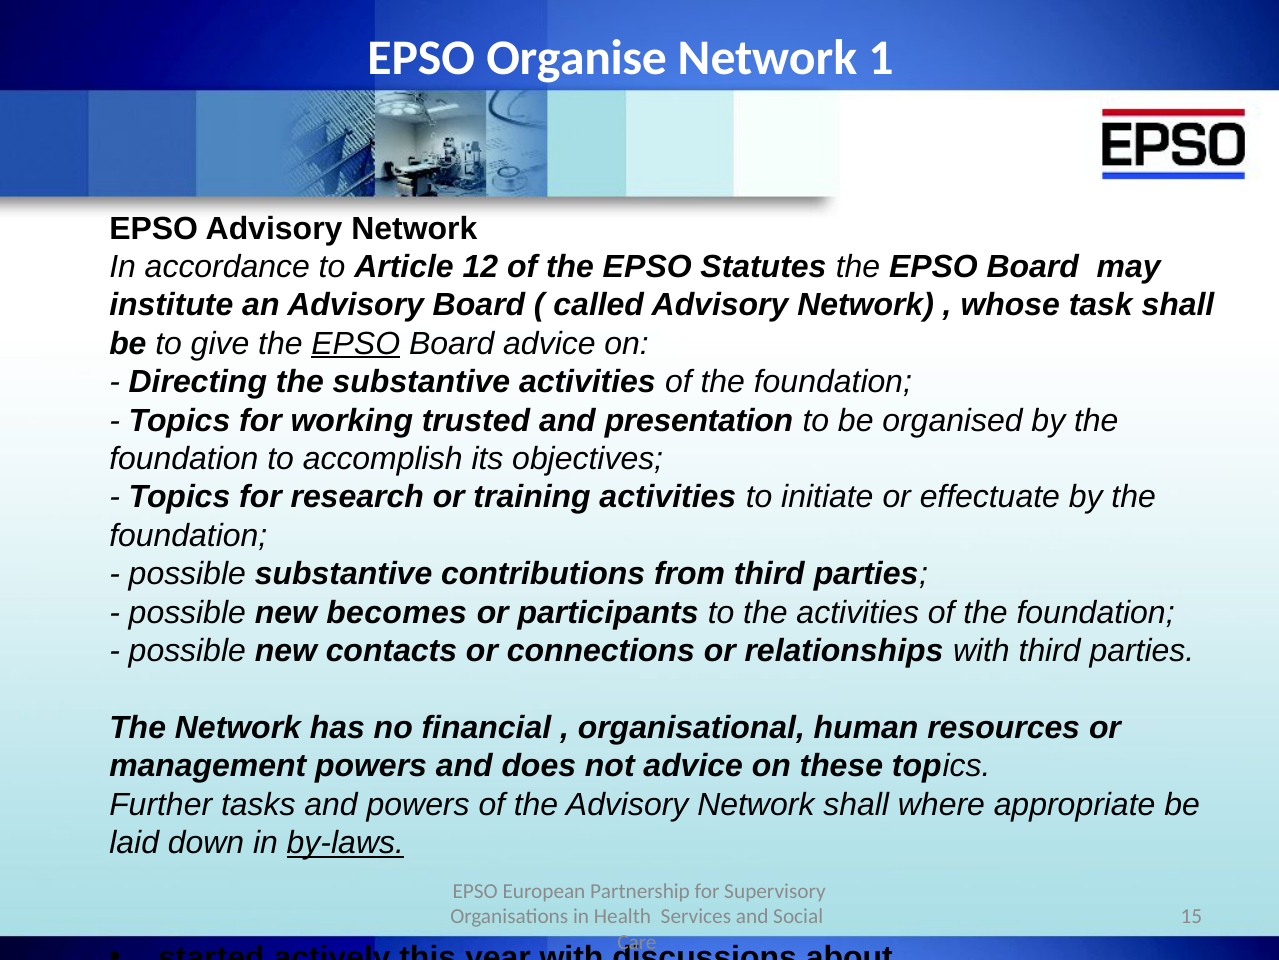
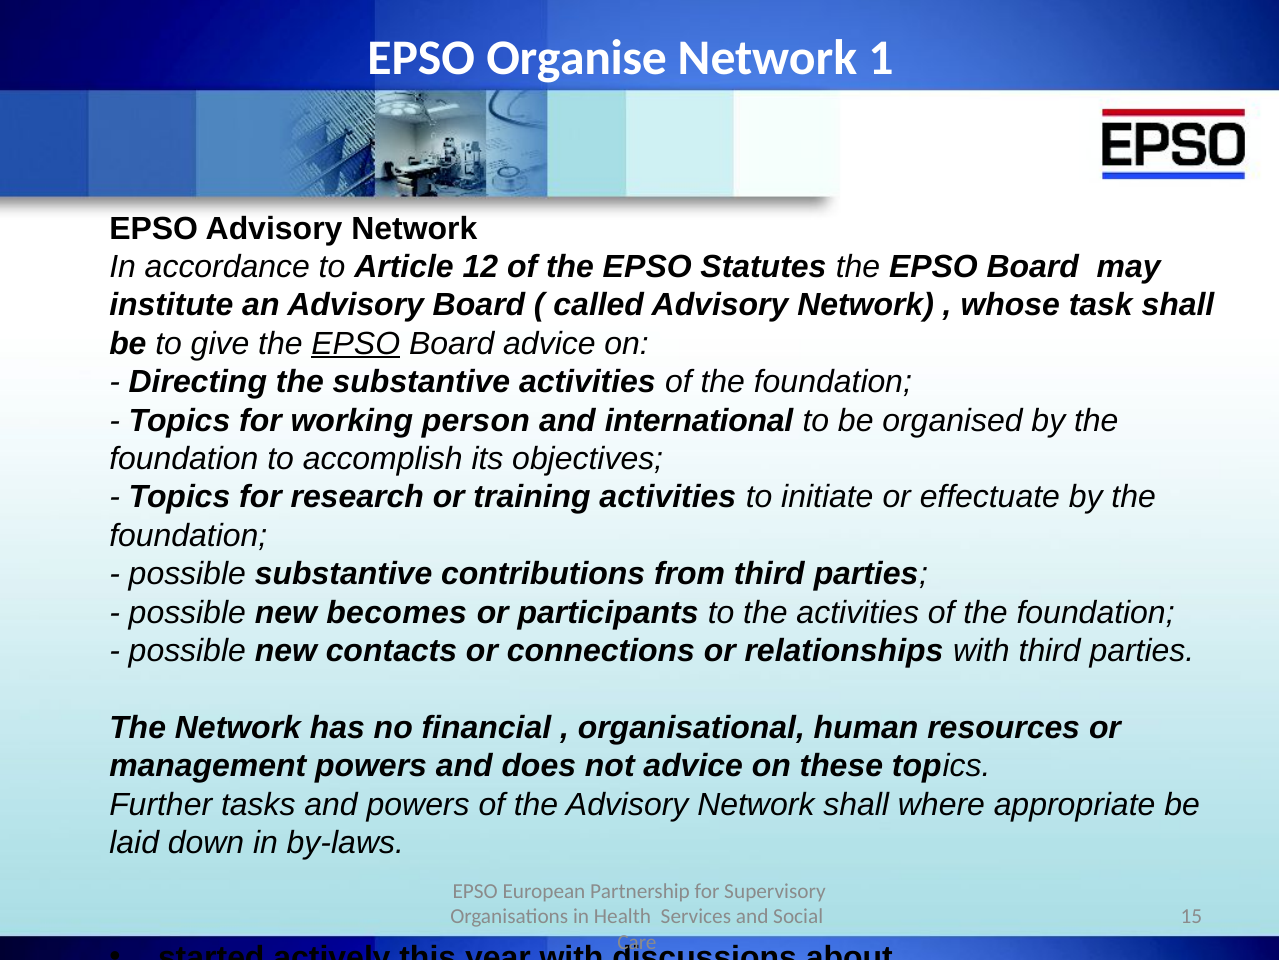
trusted: trusted -> person
presentation: presentation -> international
by-laws underline: present -> none
